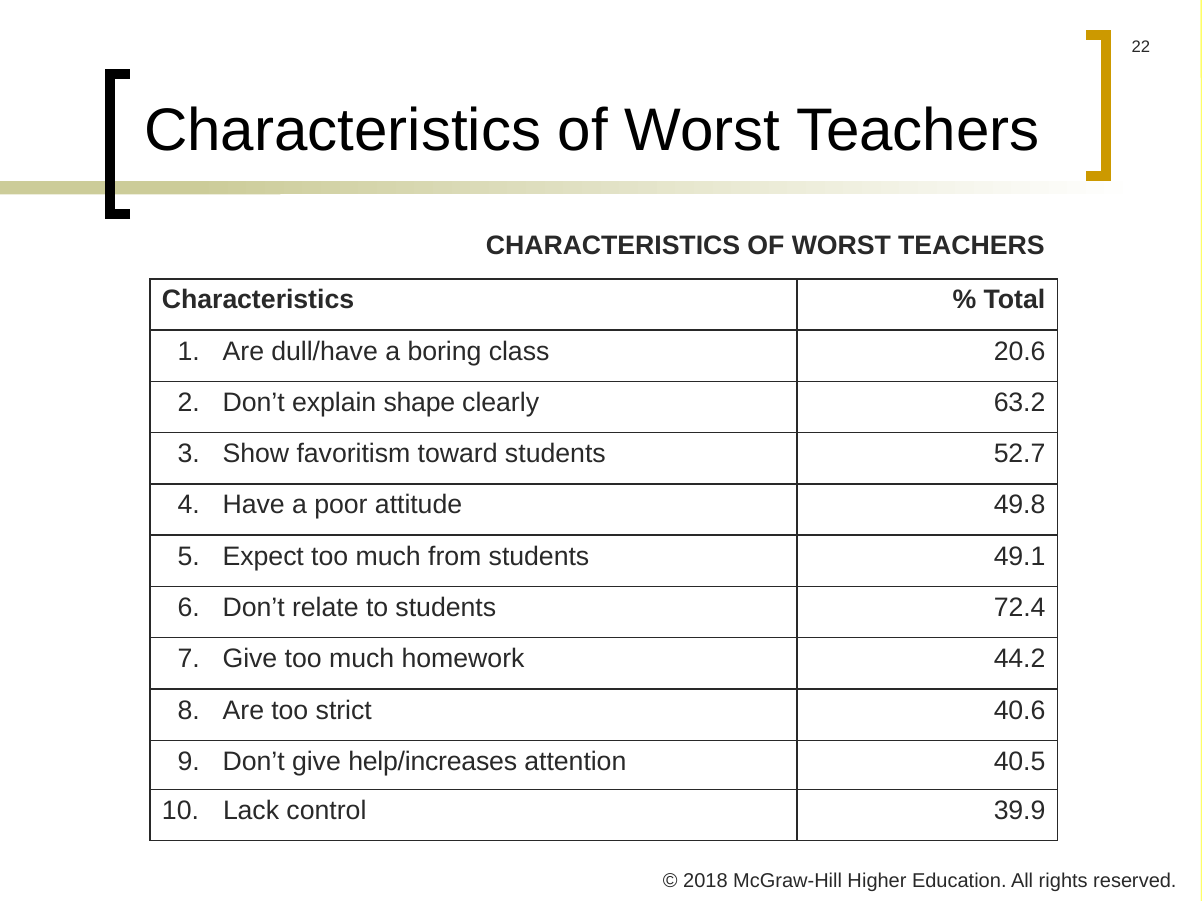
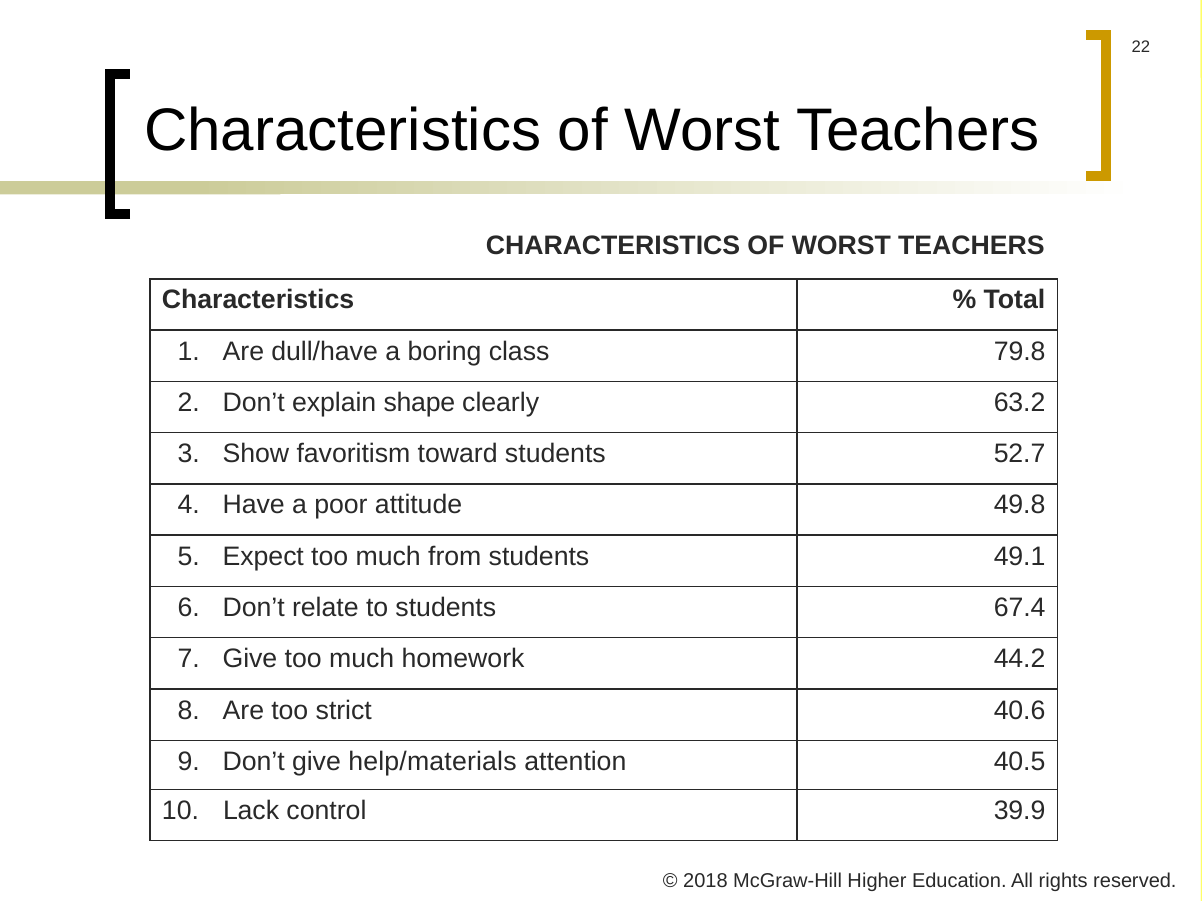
20.6: 20.6 -> 79.8
72.4: 72.4 -> 67.4
help/increases: help/increases -> help/materials
